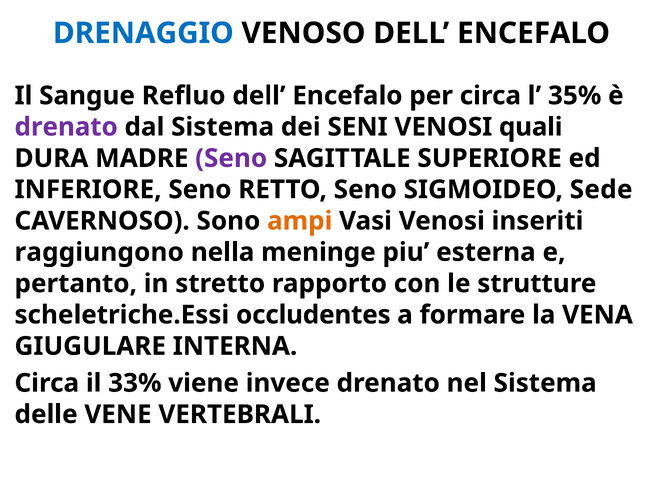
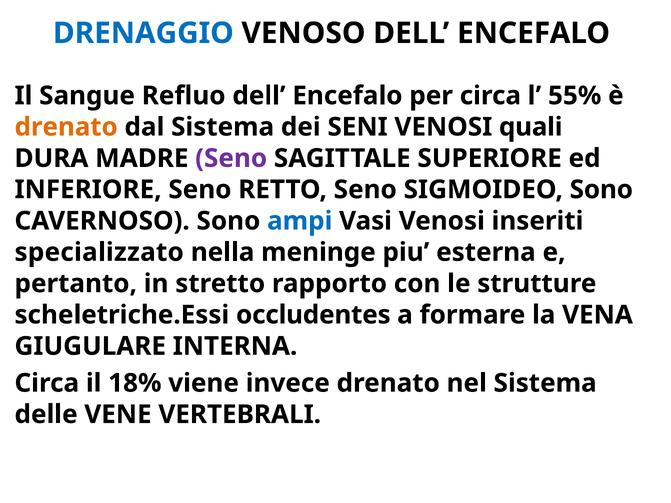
35%: 35% -> 55%
drenato at (66, 127) colour: purple -> orange
SIGMOIDEO Sede: Sede -> Sono
ampi colour: orange -> blue
raggiungono: raggiungono -> specializzato
33%: 33% -> 18%
